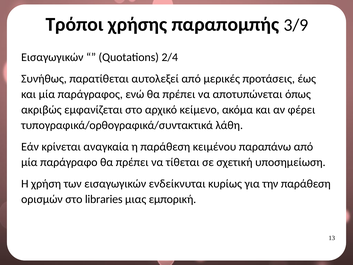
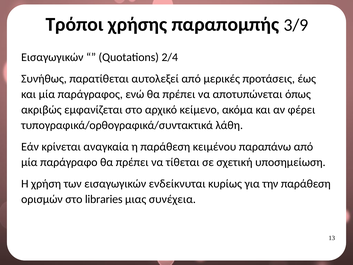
εμπορική: εμπορική -> συνέχεια
